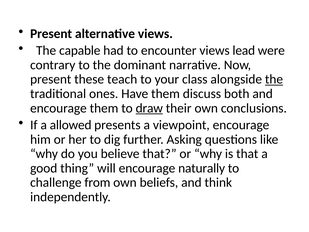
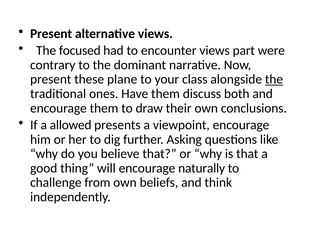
capable: capable -> focused
lead: lead -> part
teach: teach -> plane
draw underline: present -> none
